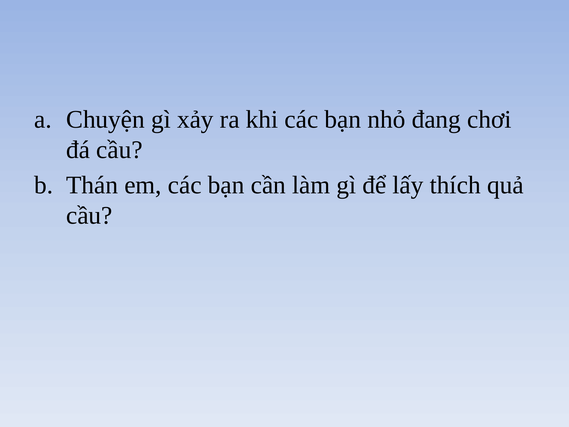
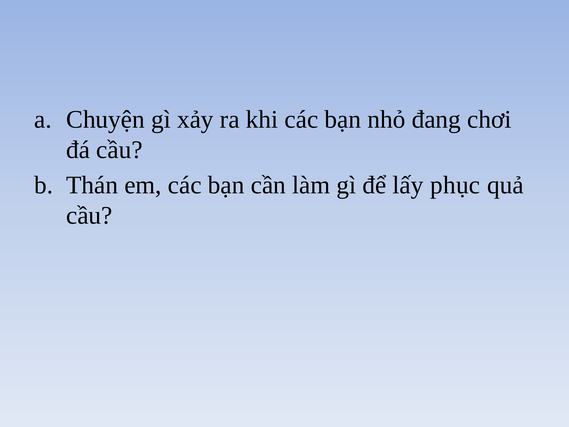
thích: thích -> phục
